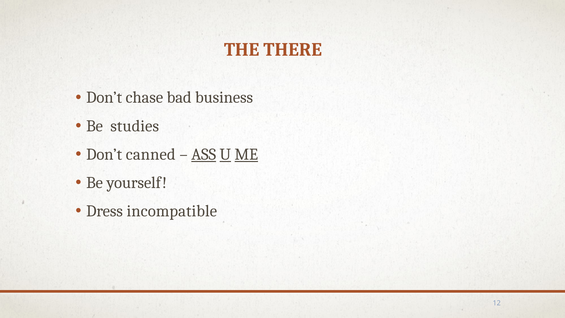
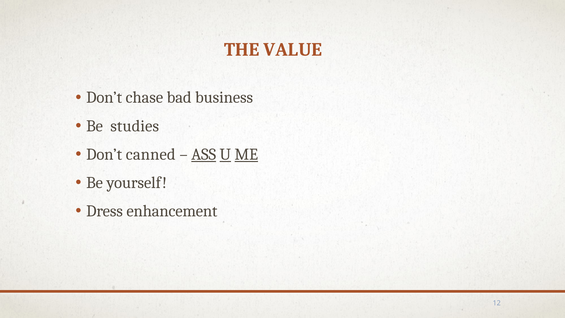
THERE: THERE -> VALUE
incompatible: incompatible -> enhancement
